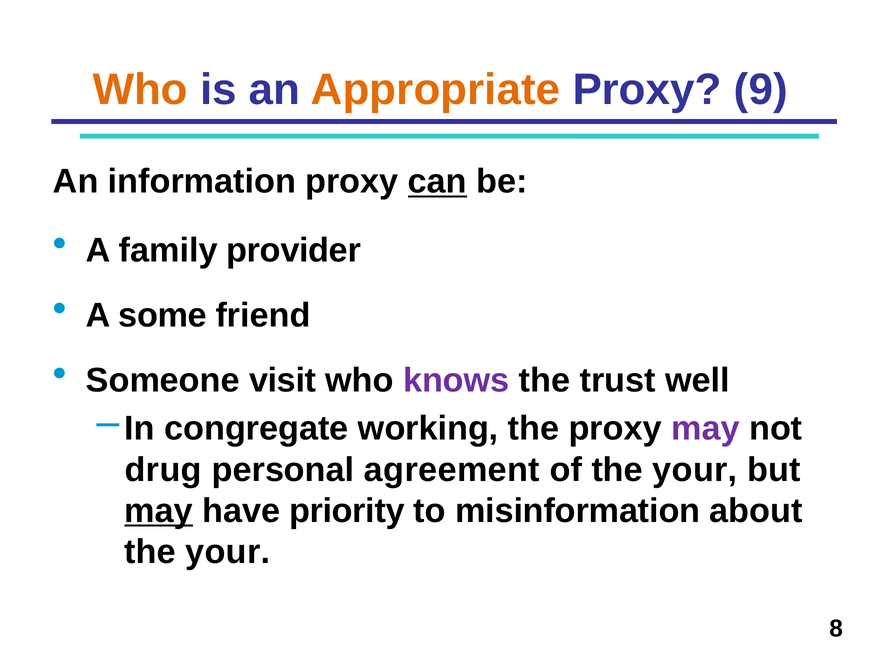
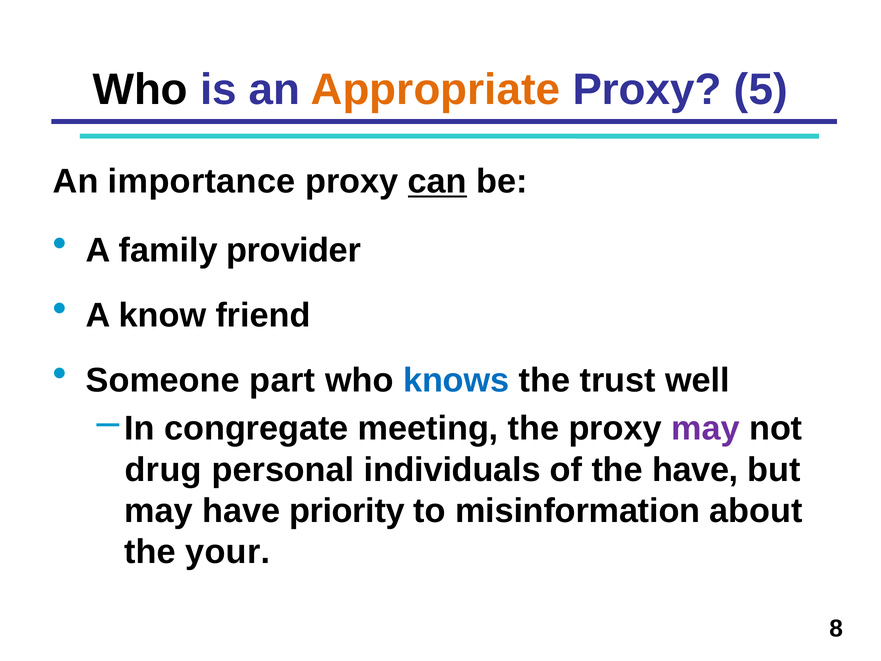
Who at (140, 90) colour: orange -> black
9: 9 -> 5
information: information -> importance
some: some -> know
visit: visit -> part
knows colour: purple -> blue
working: working -> meeting
agreement: agreement -> individuals
of the your: your -> have
may at (159, 511) underline: present -> none
